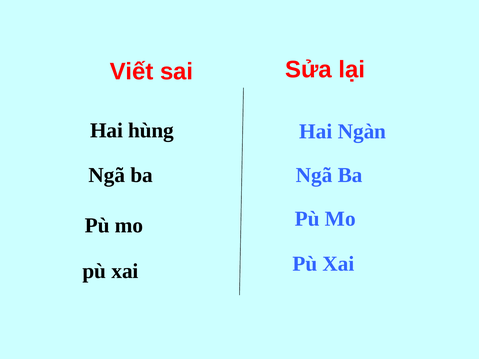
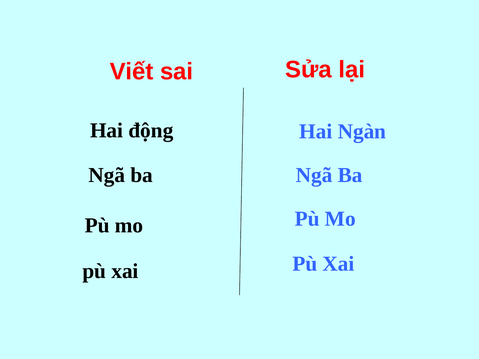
hùng: hùng -> động
